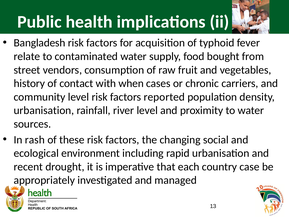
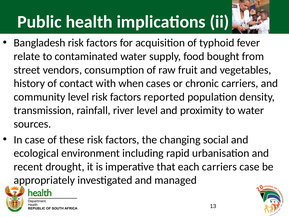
urbanisation at (44, 110): urbanisation -> transmission
In rash: rash -> case
each country: country -> carriers
